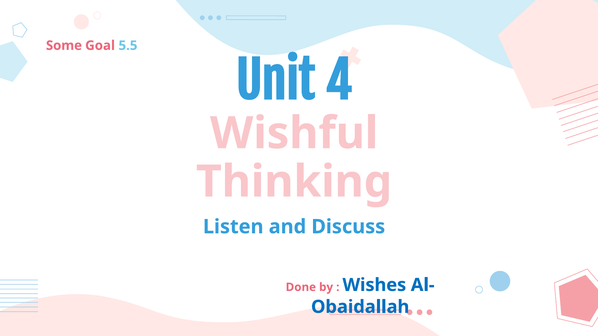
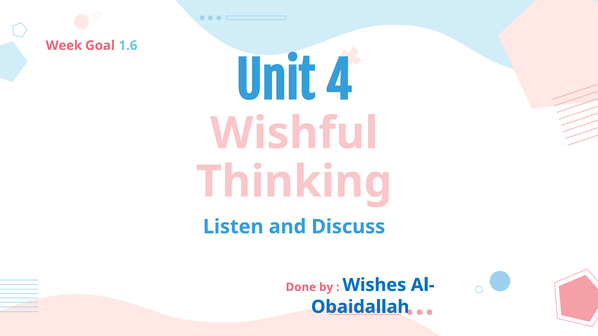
Some: Some -> Week
5.5: 5.5 -> 1.6
